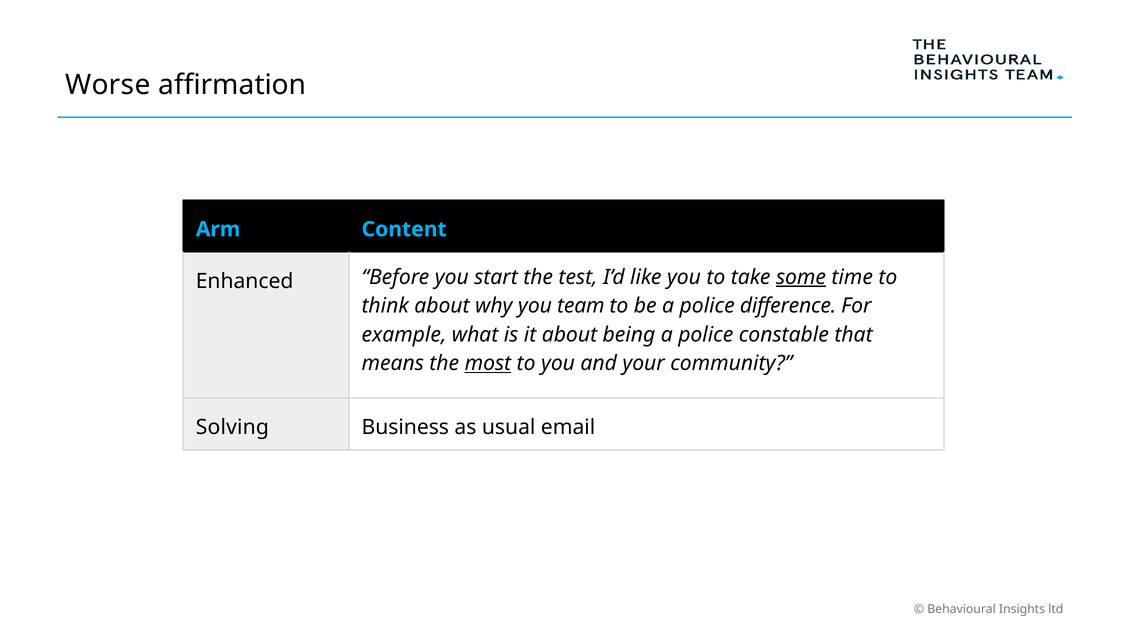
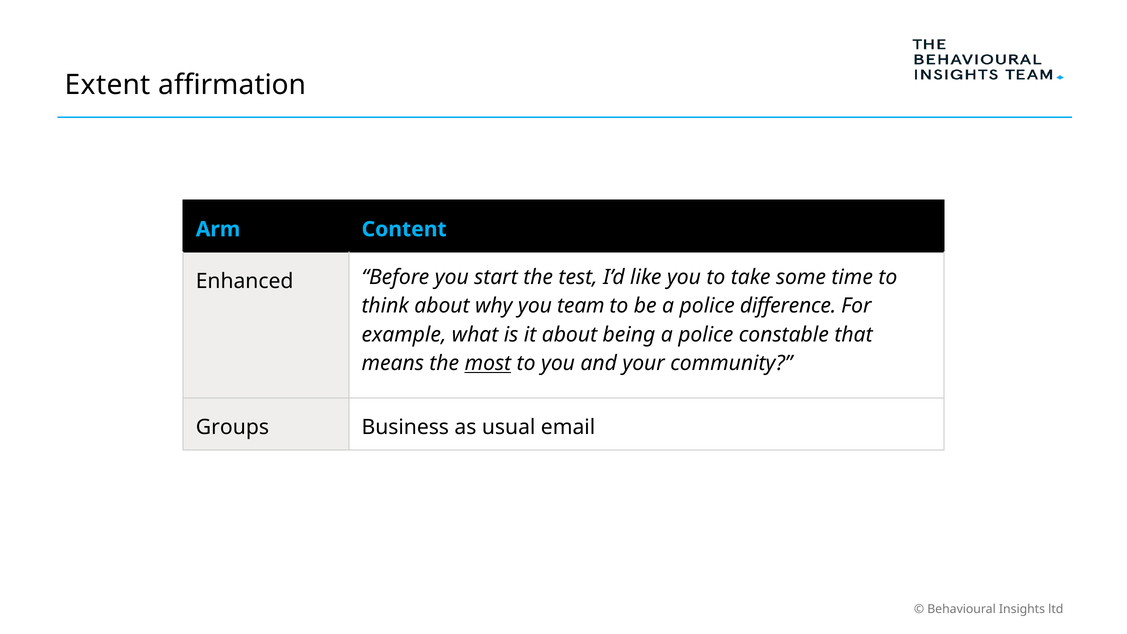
Worse: Worse -> Extent
some underline: present -> none
Solving: Solving -> Groups
